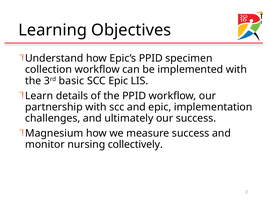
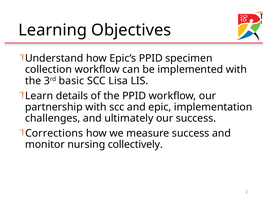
SCC Epic: Epic -> Lisa
Magnesium: Magnesium -> Corrections
